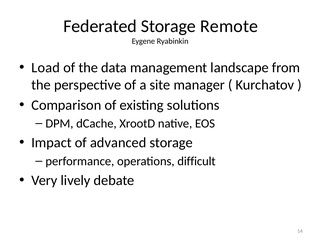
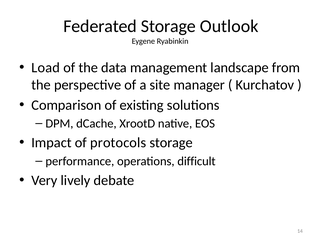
Remote: Remote -> Outlook
advanced: advanced -> protocols
